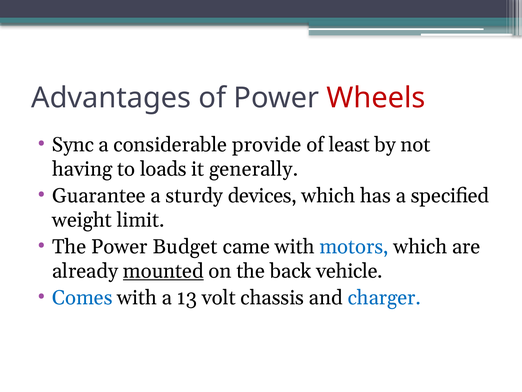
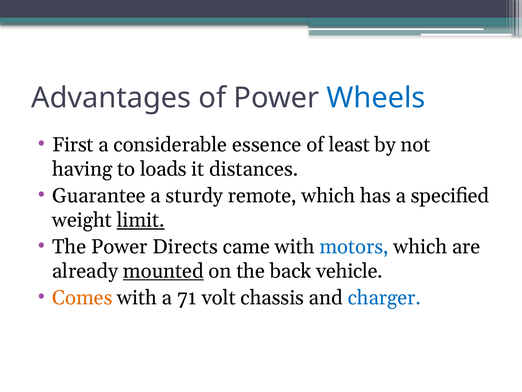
Wheels colour: red -> blue
Sync: Sync -> First
provide: provide -> essence
generally: generally -> distances
devices: devices -> remote
limit underline: none -> present
Budget: Budget -> Directs
Comes colour: blue -> orange
13: 13 -> 71
